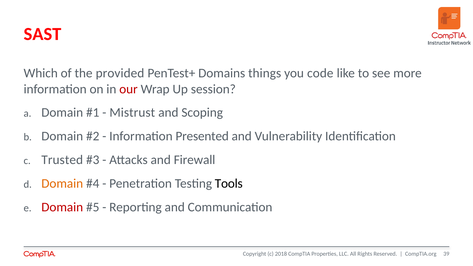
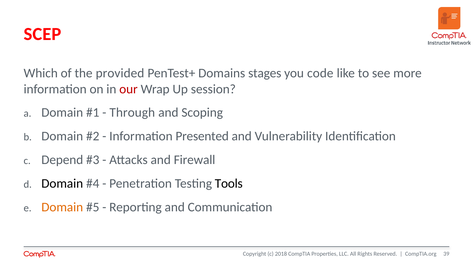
SAST: SAST -> SCEP
things: things -> stages
Mistrust: Mistrust -> Through
Trusted: Trusted -> Depend
Domain at (62, 184) colour: orange -> black
Domain at (62, 207) colour: red -> orange
